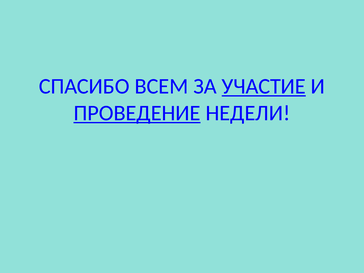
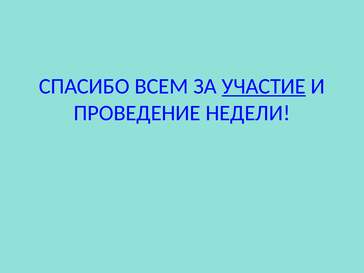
ПРОВЕДЕНИЕ underline: present -> none
